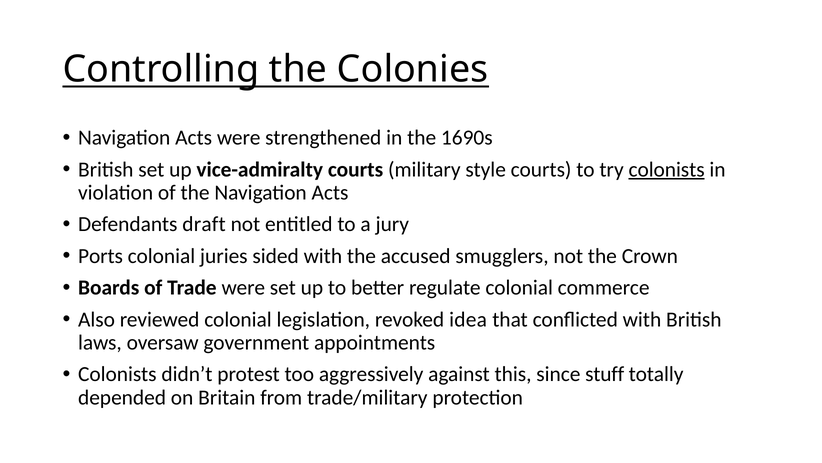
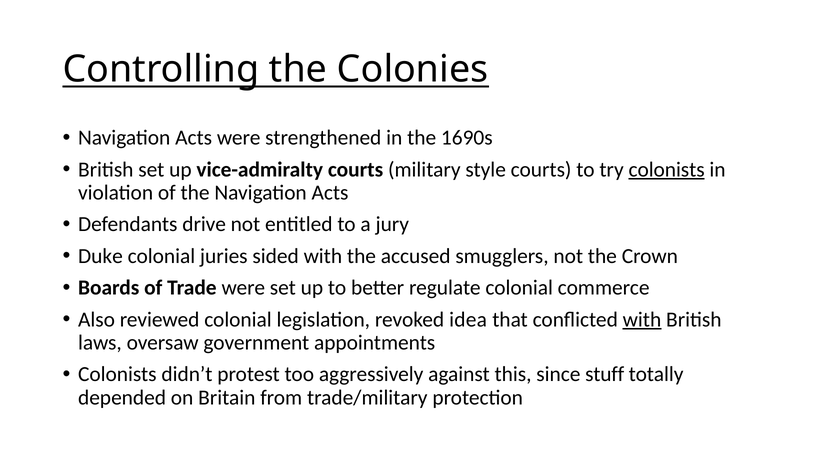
draft: draft -> drive
Ports: Ports -> Duke
with at (642, 319) underline: none -> present
